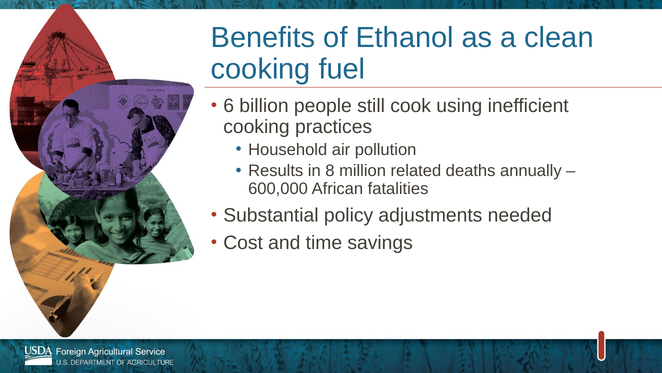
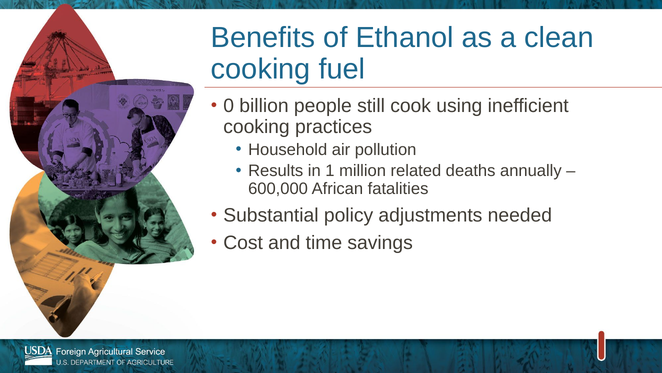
6: 6 -> 0
8: 8 -> 1
